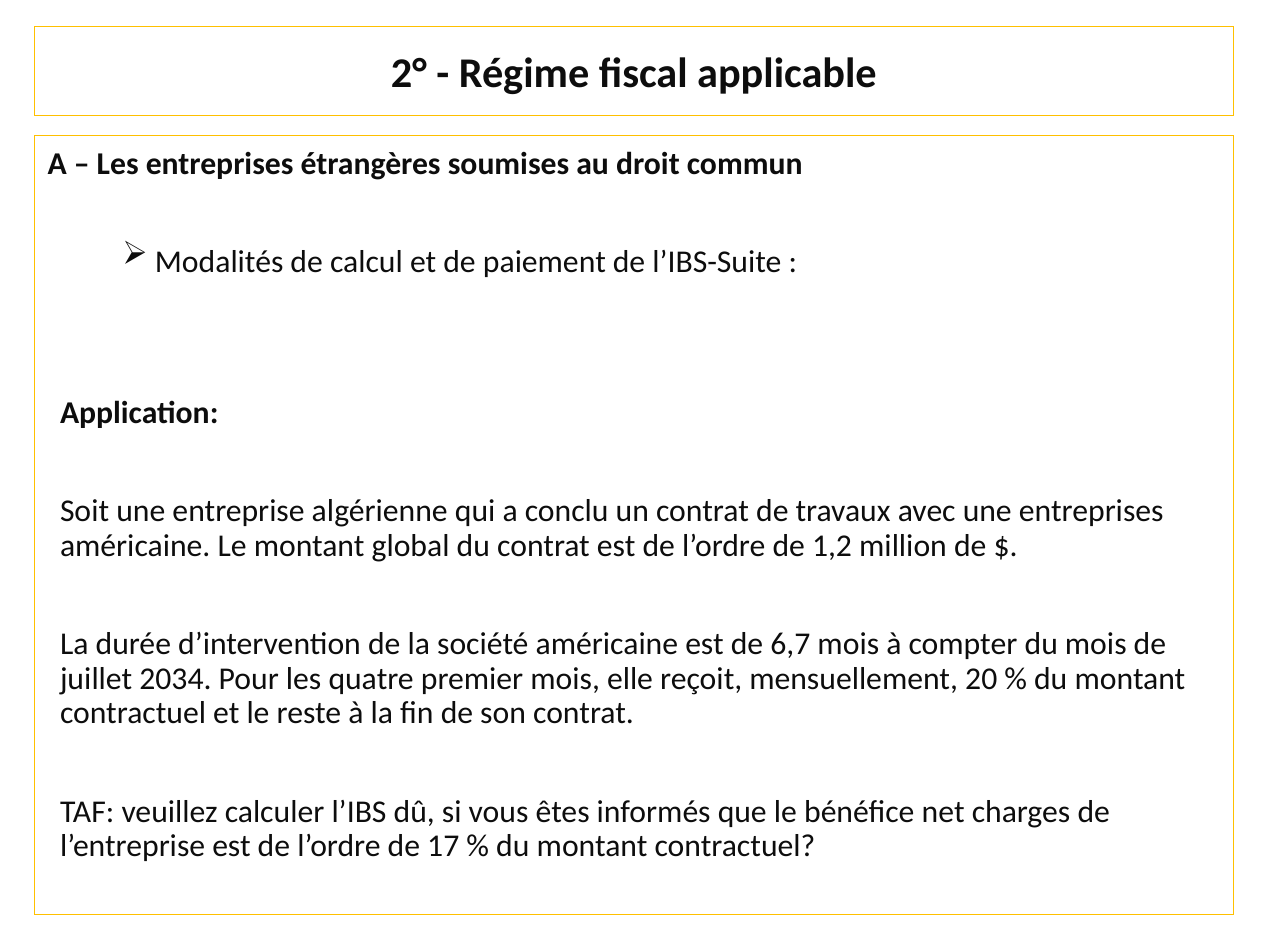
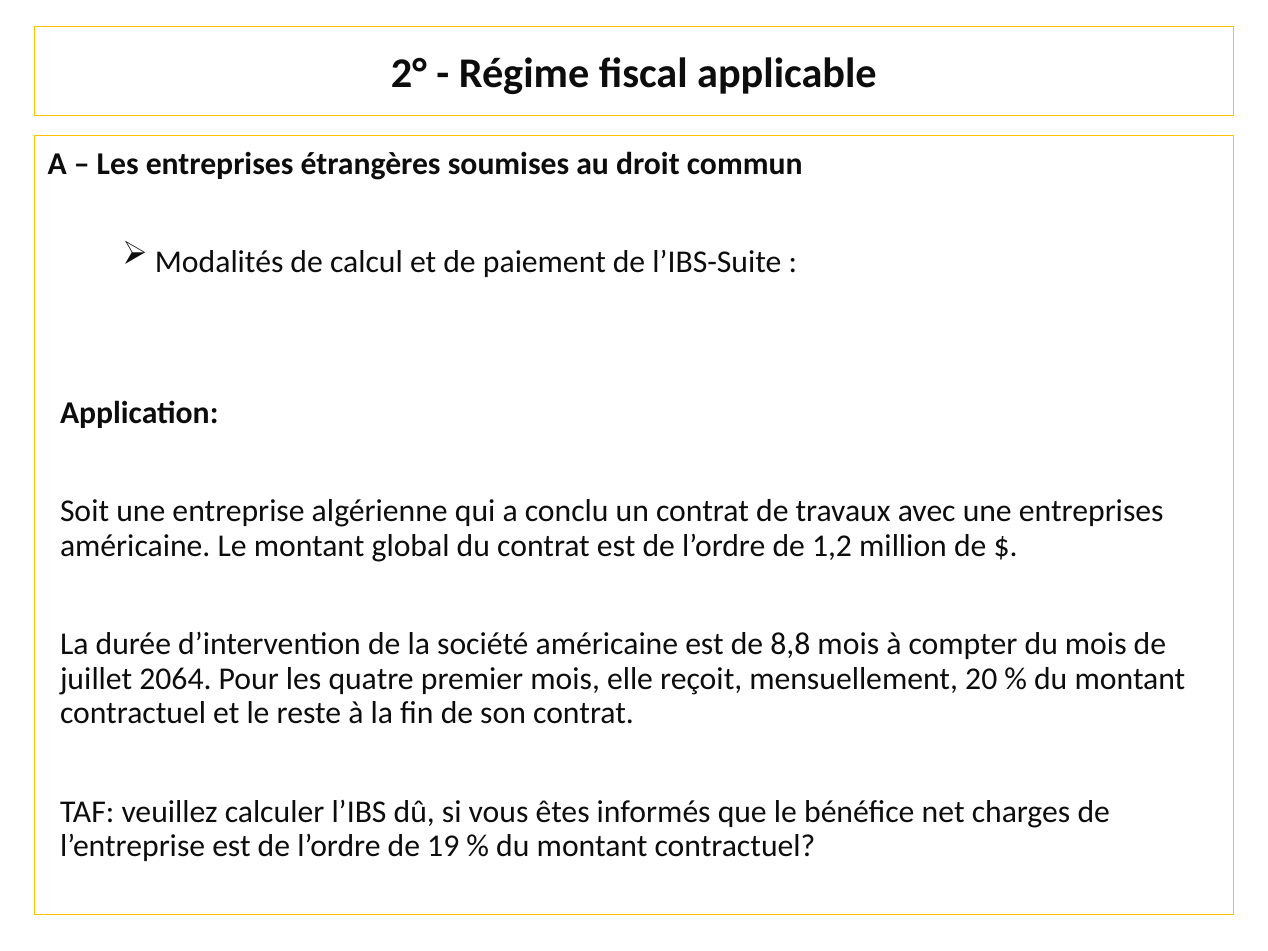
6,7: 6,7 -> 8,8
2034: 2034 -> 2064
17: 17 -> 19
